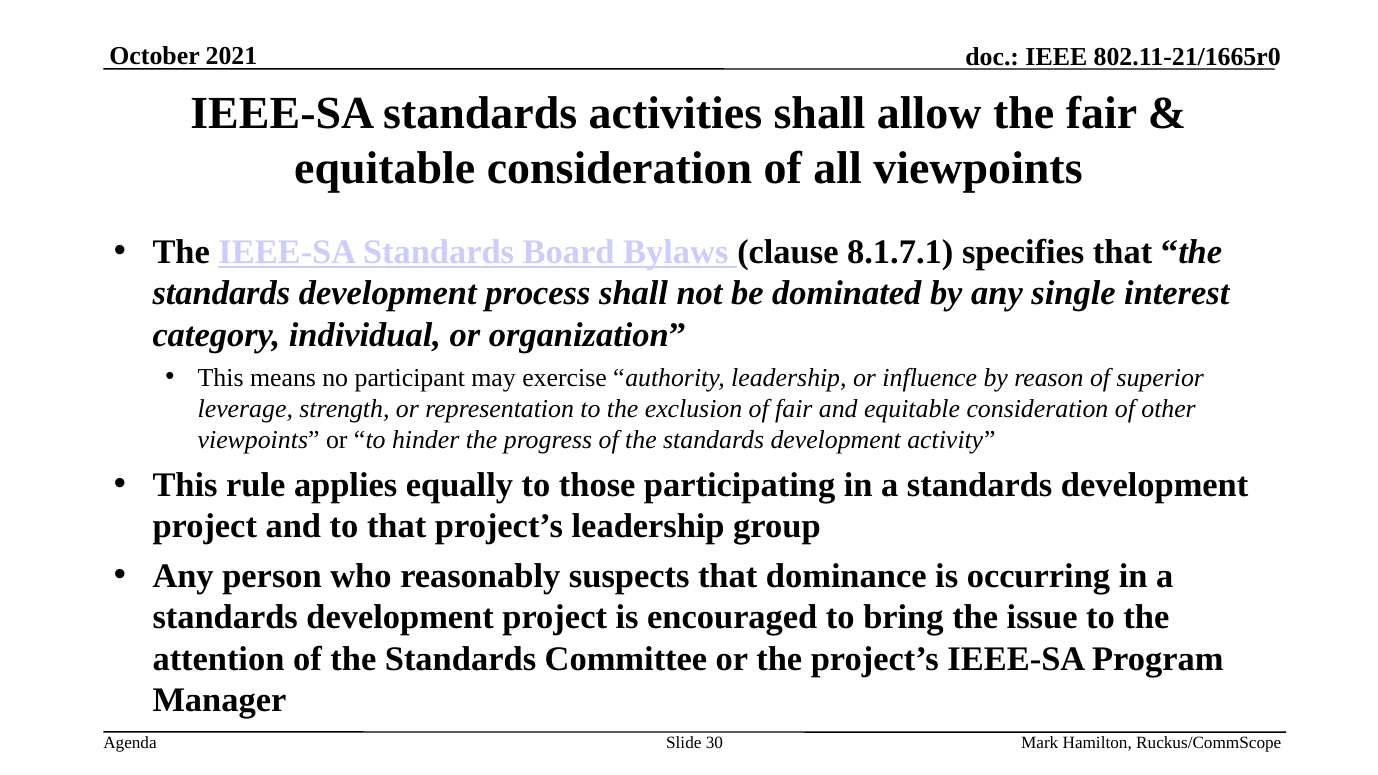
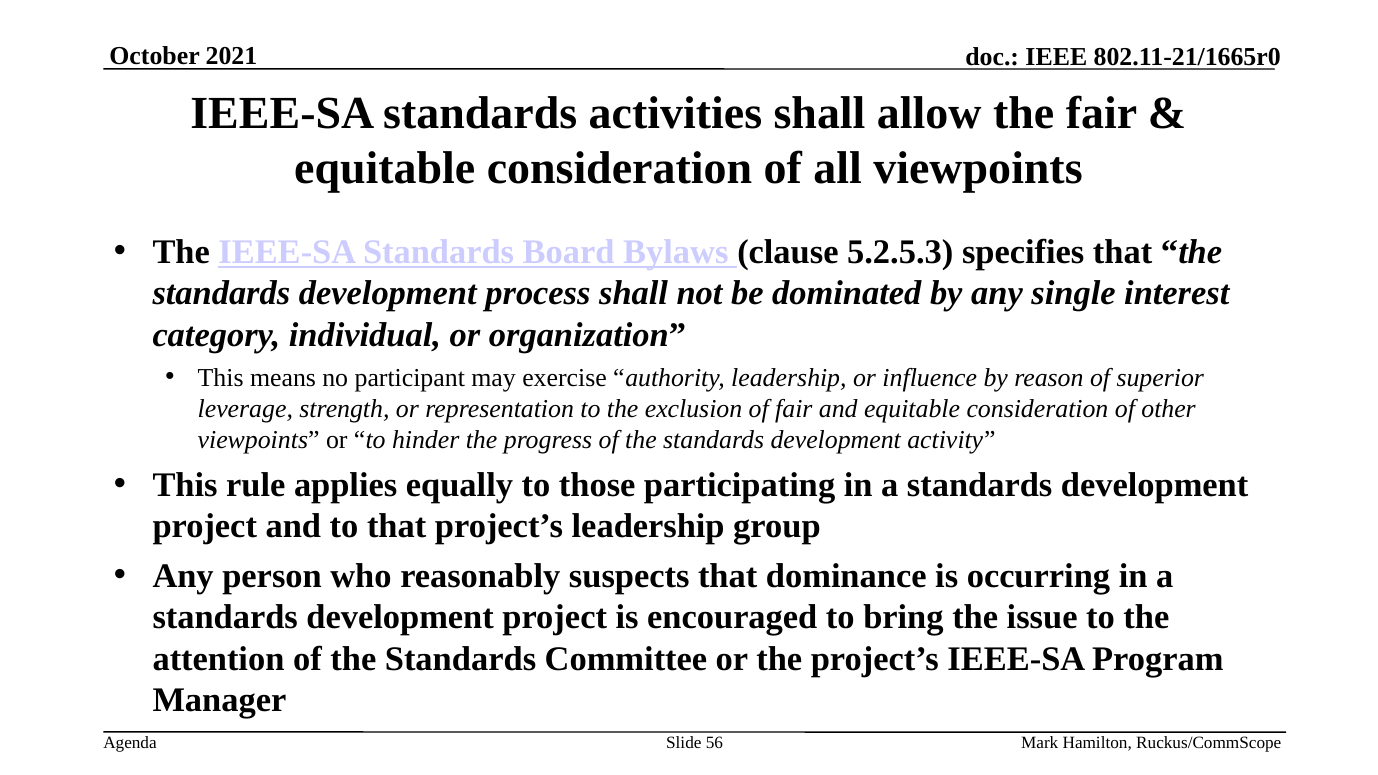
8.1.7.1: 8.1.7.1 -> 5.2.5.3
30: 30 -> 56
